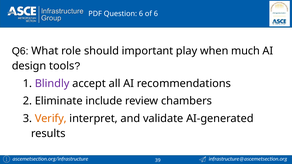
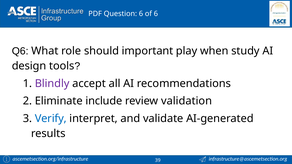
much: much -> study
chambers: chambers -> validation
Verify colour: orange -> blue
